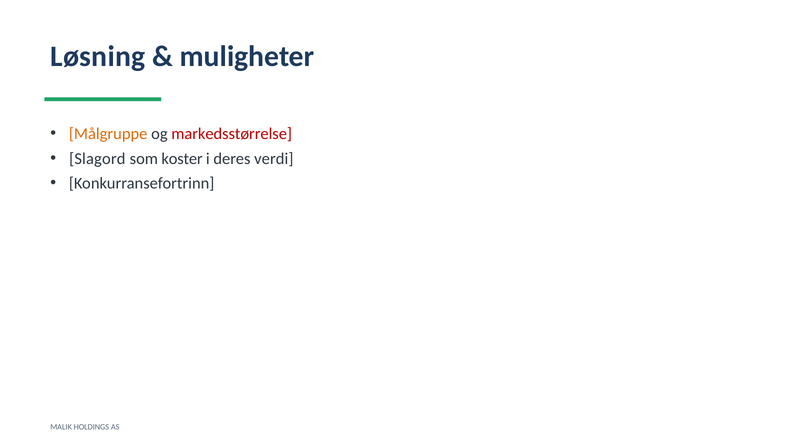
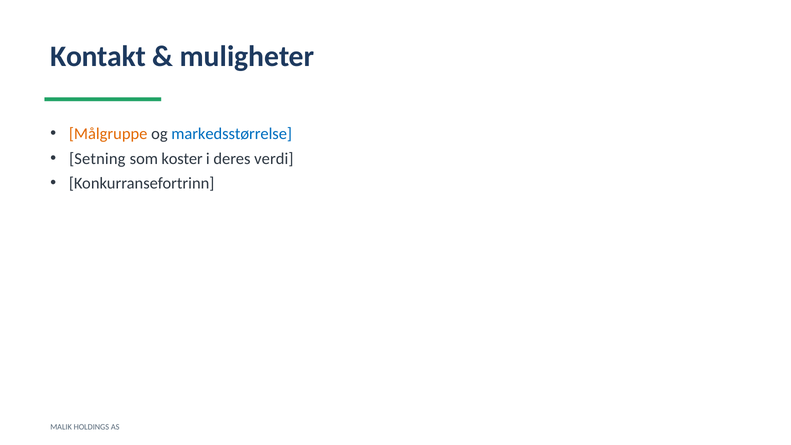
Løsning: Løsning -> Kontakt
markedsstørrelse colour: red -> blue
Slagord: Slagord -> Setning
